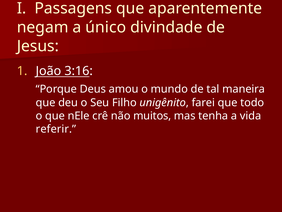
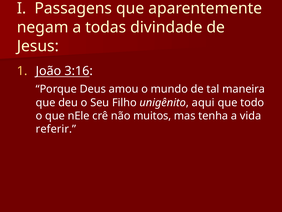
único: único -> todas
farei: farei -> aqui
